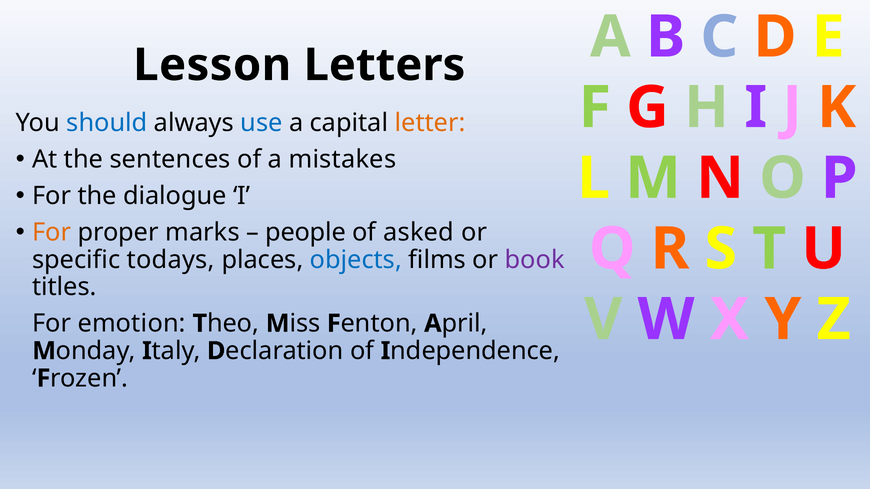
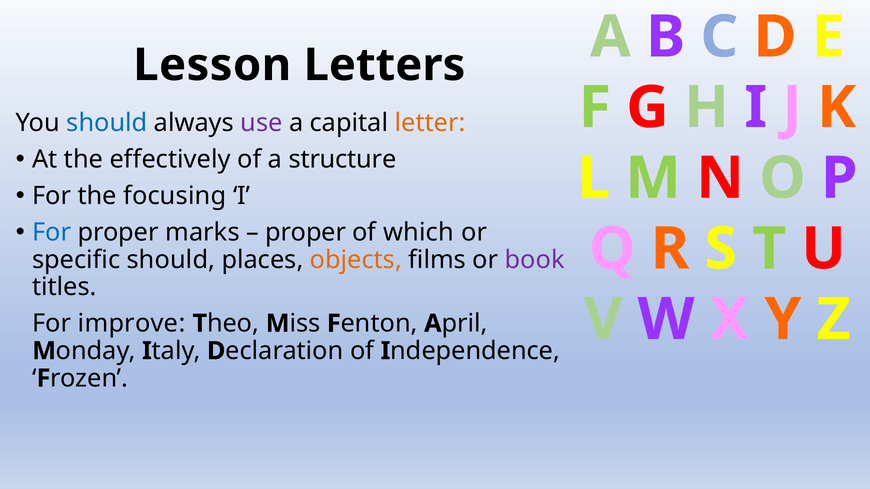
use colour: blue -> purple
sentences: sentences -> effectively
mistakes: mistakes -> structure
dialogue: dialogue -> focusing
For at (52, 232) colour: orange -> blue
people at (306, 232): people -> proper
asked: asked -> which
specific todays: todays -> should
objects colour: blue -> orange
emotion: emotion -> improve
